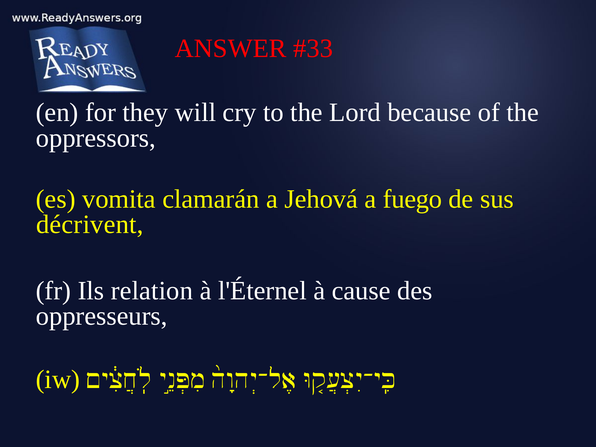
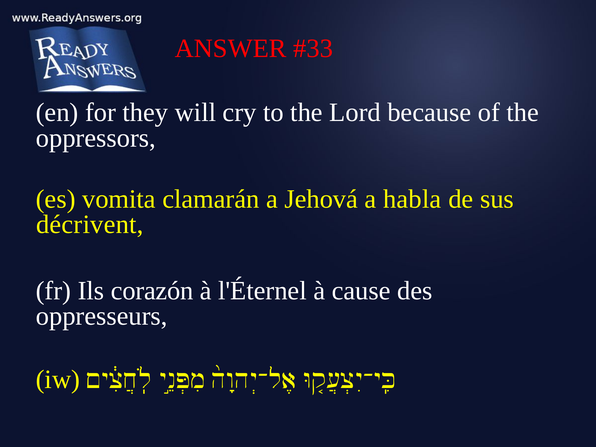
fuego: fuego -> habla
relation: relation -> corazón
